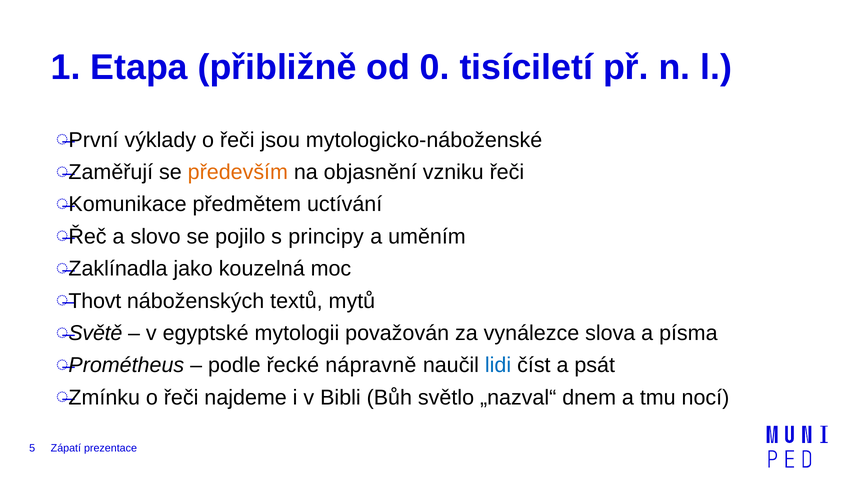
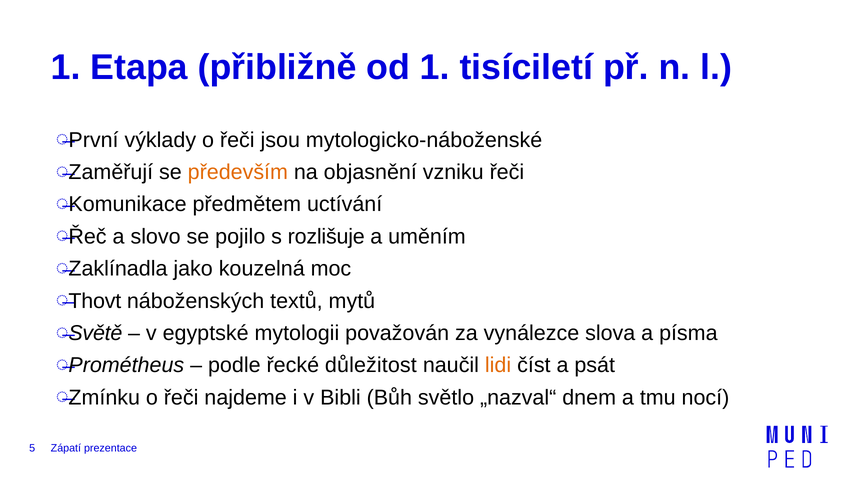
od 0: 0 -> 1
principy: principy -> rozlišuje
nápravně: nápravně -> důležitost
lidi colour: blue -> orange
